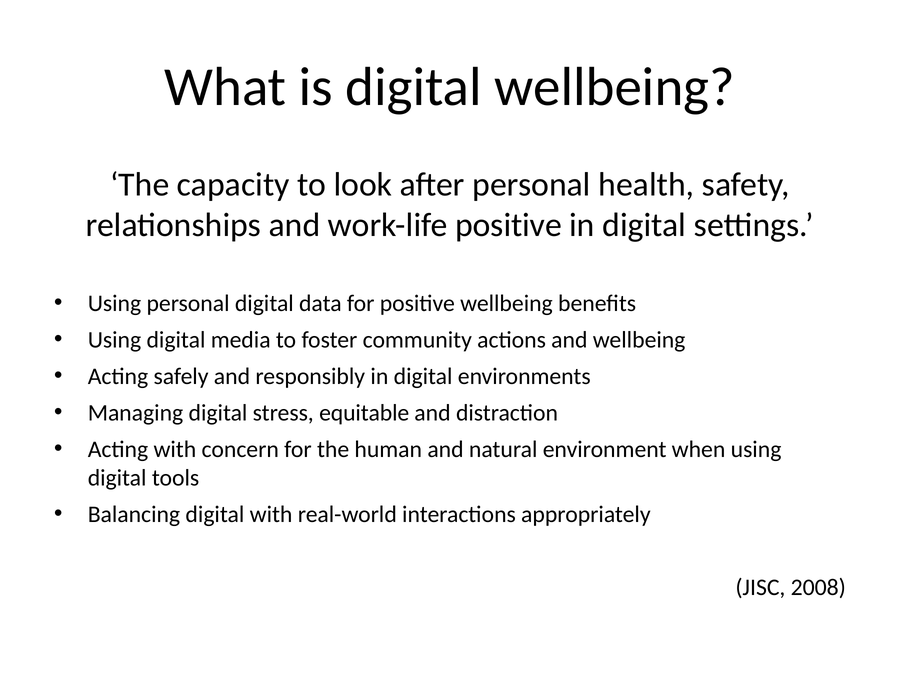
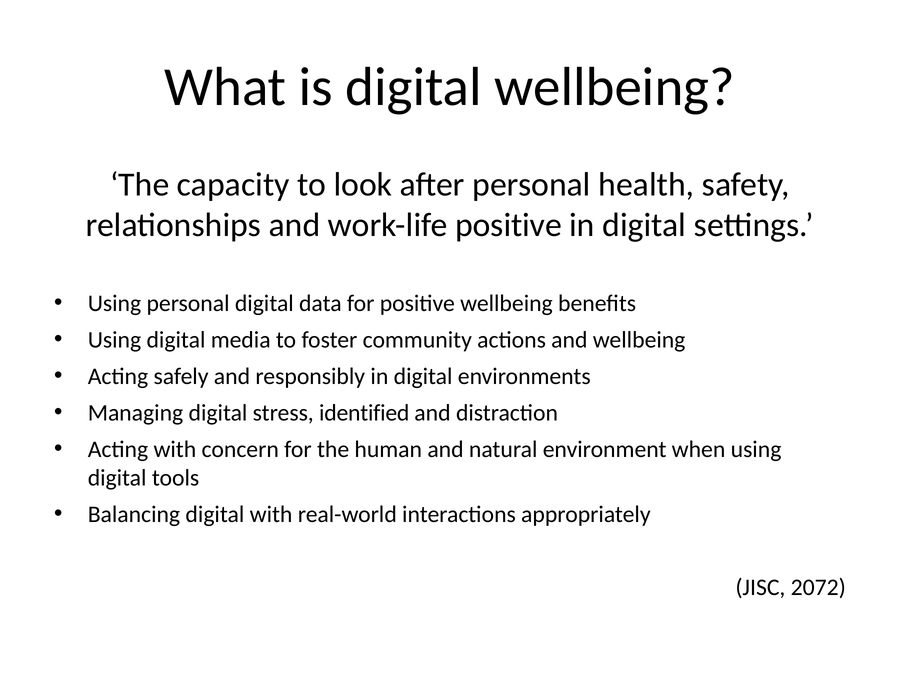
equitable: equitable -> identified
2008: 2008 -> 2072
